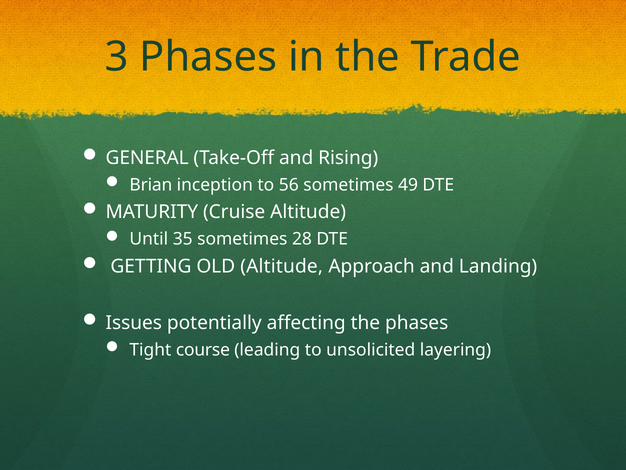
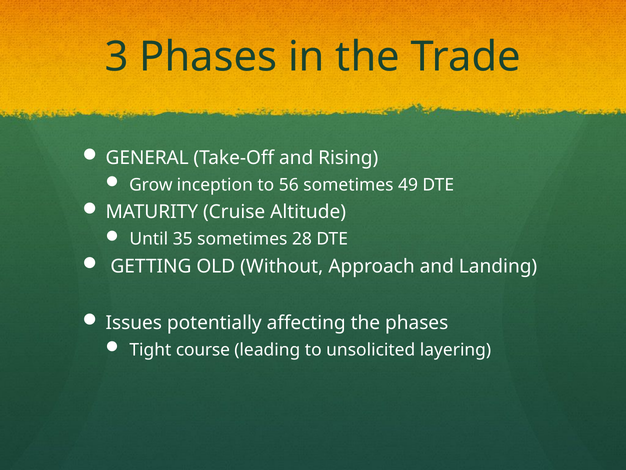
Brian: Brian -> Grow
OLD Altitude: Altitude -> Without
